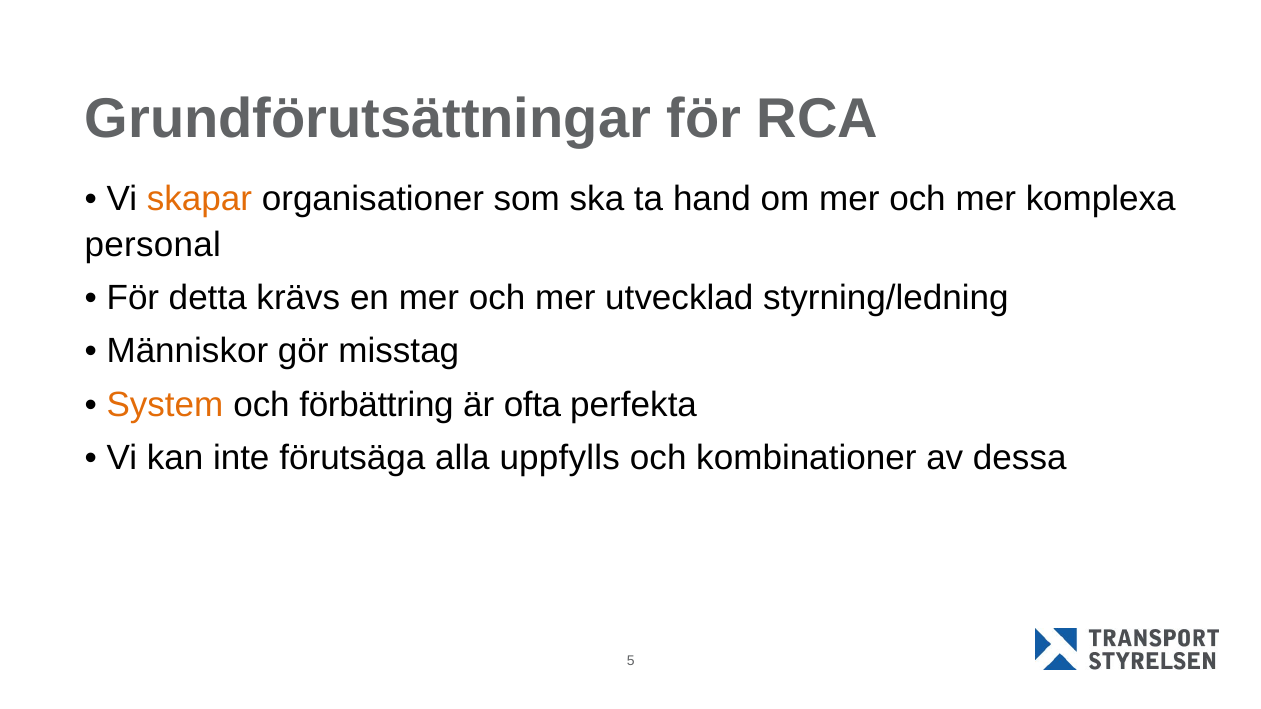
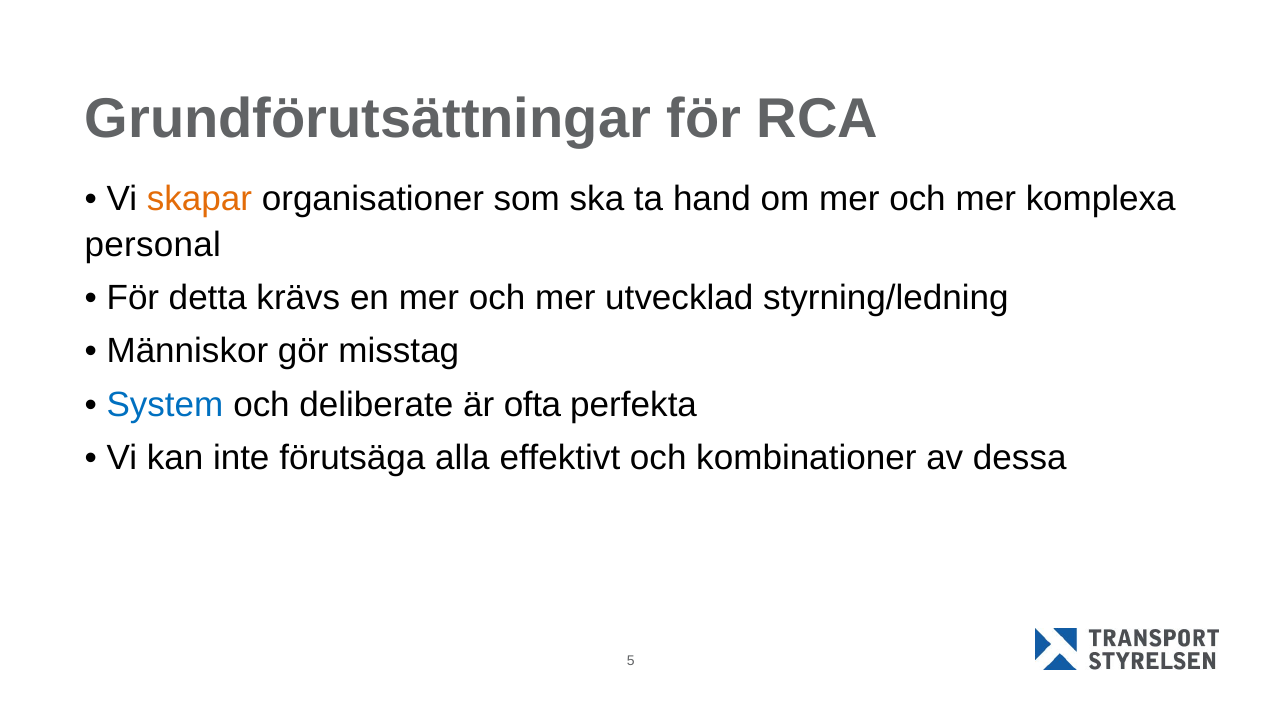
System colour: orange -> blue
förbättring: förbättring -> deliberate
uppfylls: uppfylls -> effektivt
